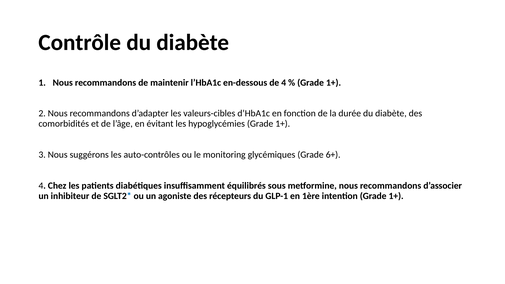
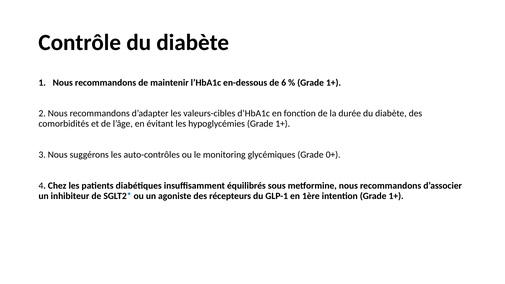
de 4: 4 -> 6
6+: 6+ -> 0+
